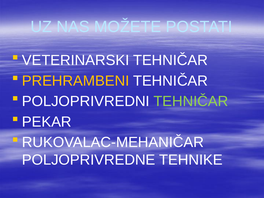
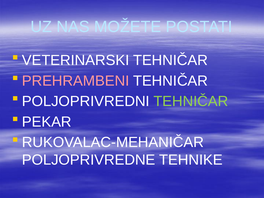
PREHRAMBENI colour: yellow -> pink
